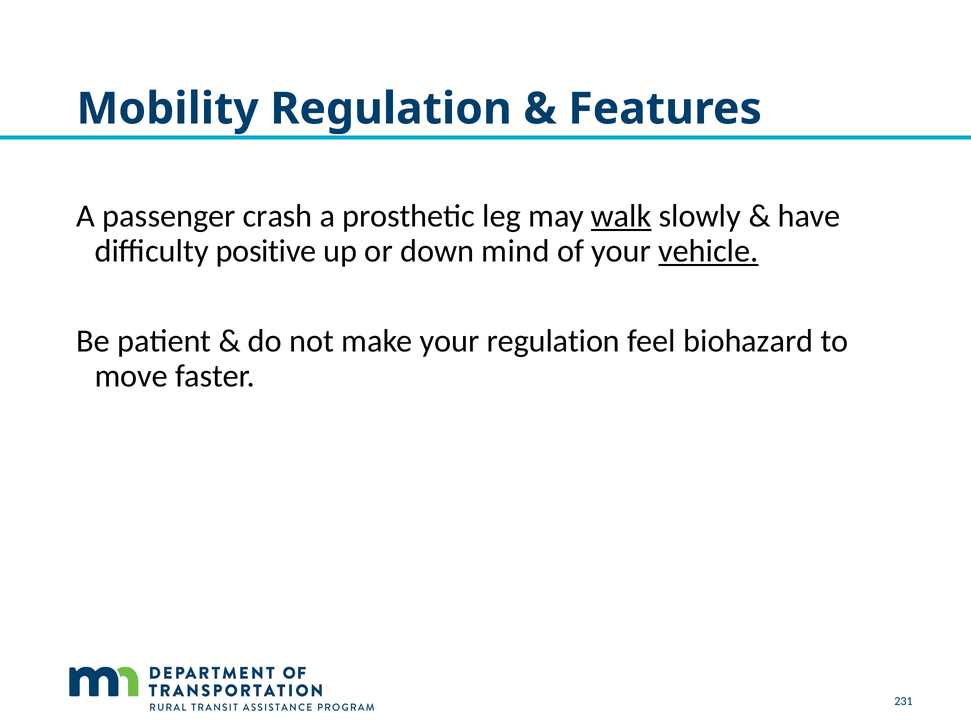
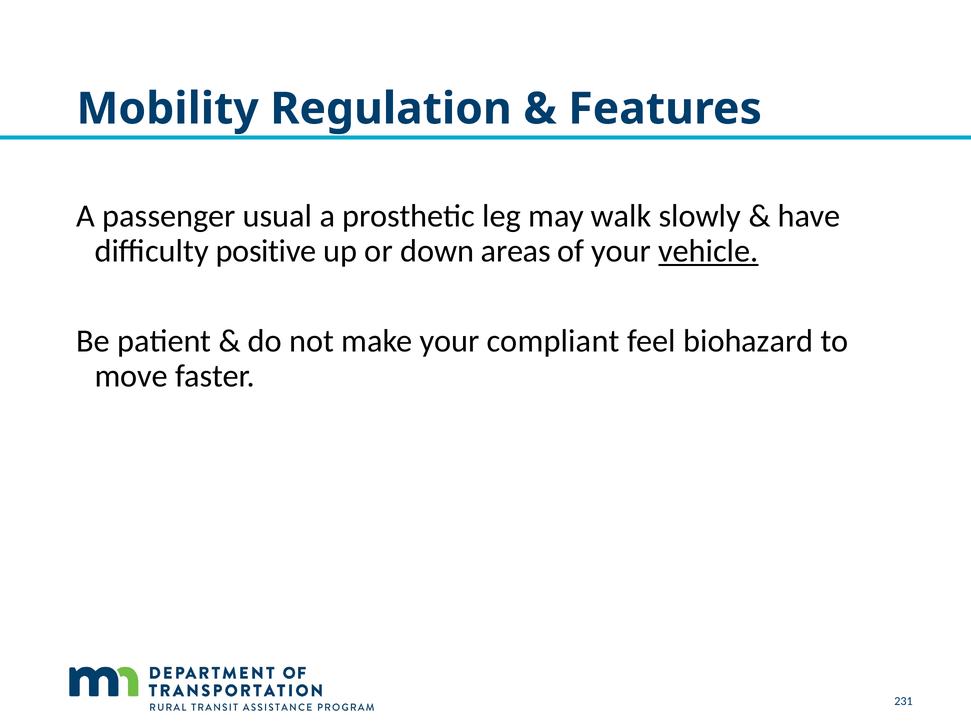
crash: crash -> usual
walk underline: present -> none
mind: mind -> areas
your regulation: regulation -> compliant
